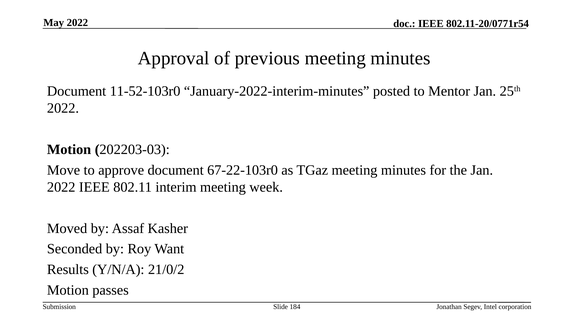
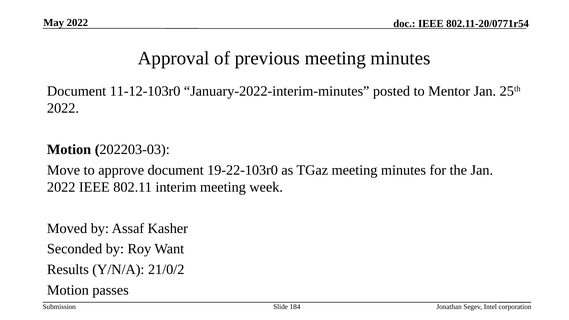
11-52-103r0: 11-52-103r0 -> 11-12-103r0
67-22-103r0: 67-22-103r0 -> 19-22-103r0
